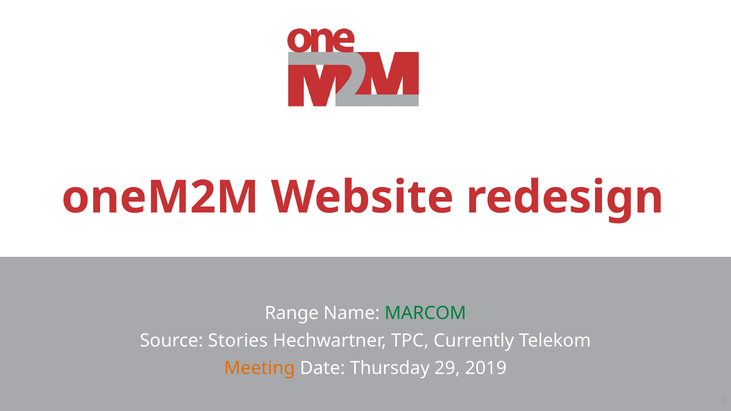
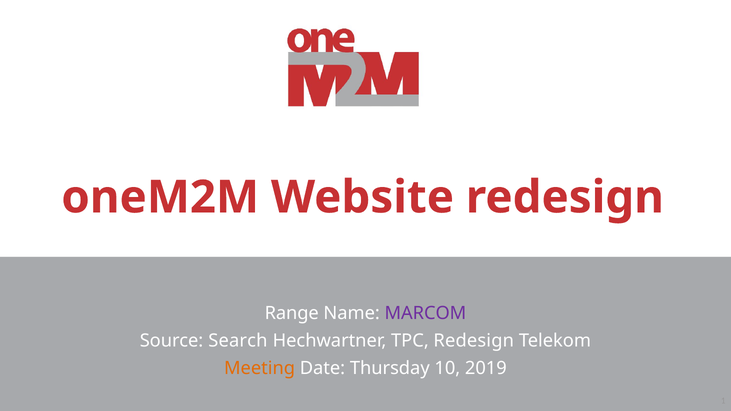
MARCOM colour: green -> purple
Stories: Stories -> Search
TPC Currently: Currently -> Redesign
29: 29 -> 10
